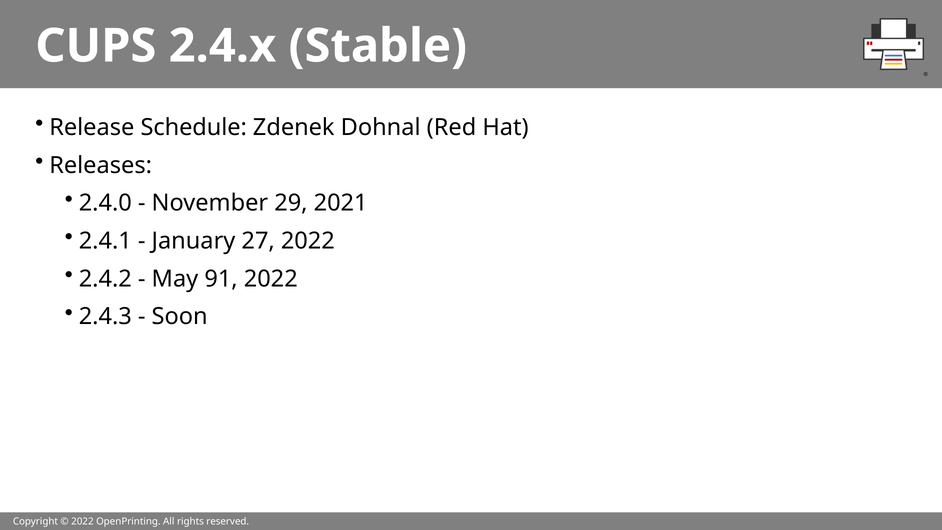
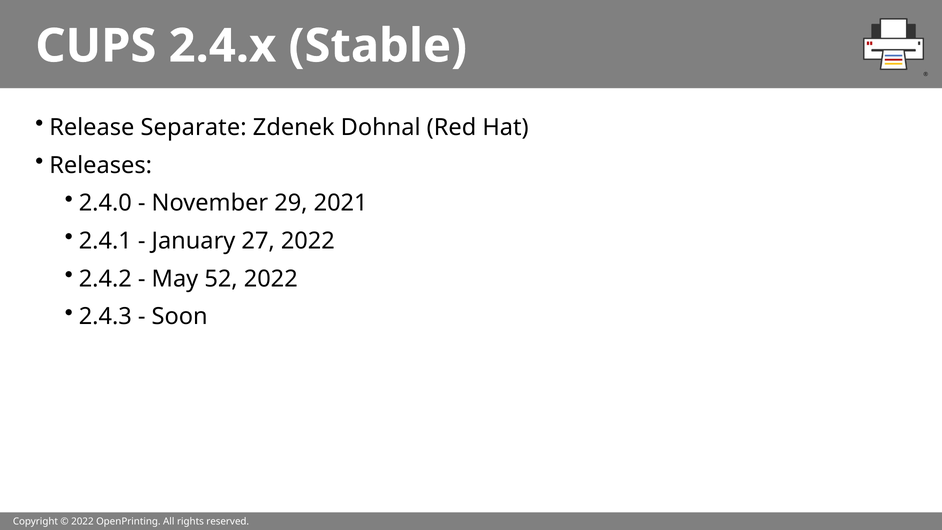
Schedule: Schedule -> Separate
91: 91 -> 52
